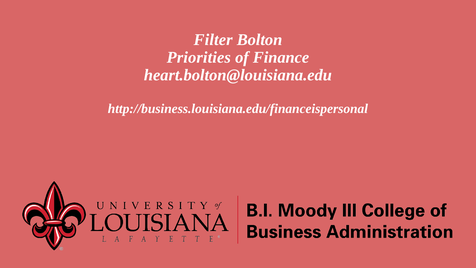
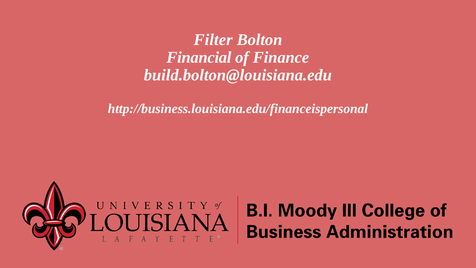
Priorities: Priorities -> Financial
heart.bolton@louisiana.edu: heart.bolton@louisiana.edu -> build.bolton@louisiana.edu
